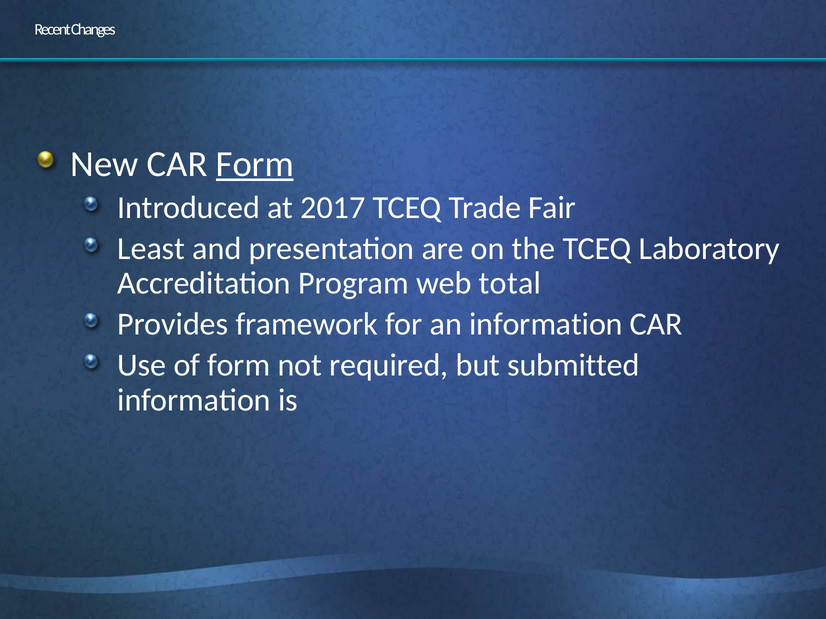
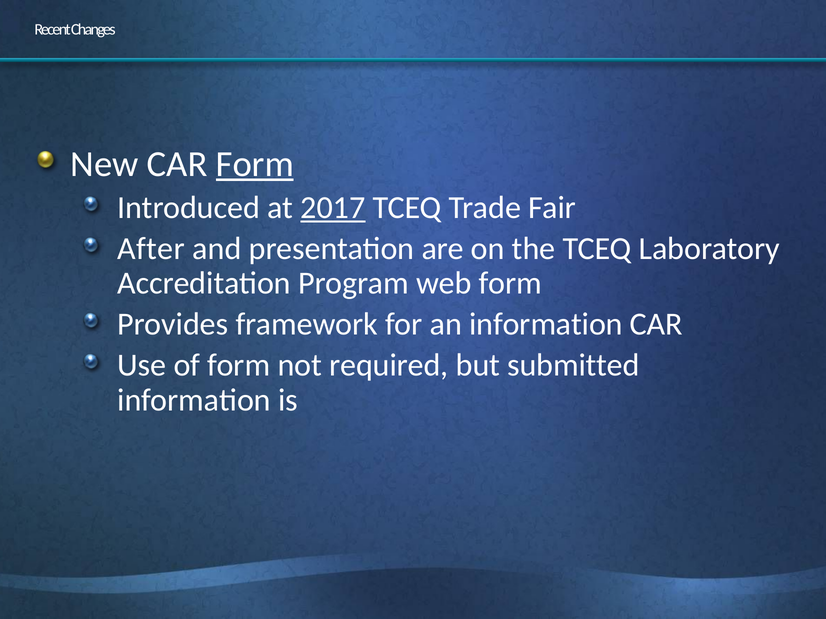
2017 underline: none -> present
Least: Least -> After
web total: total -> form
